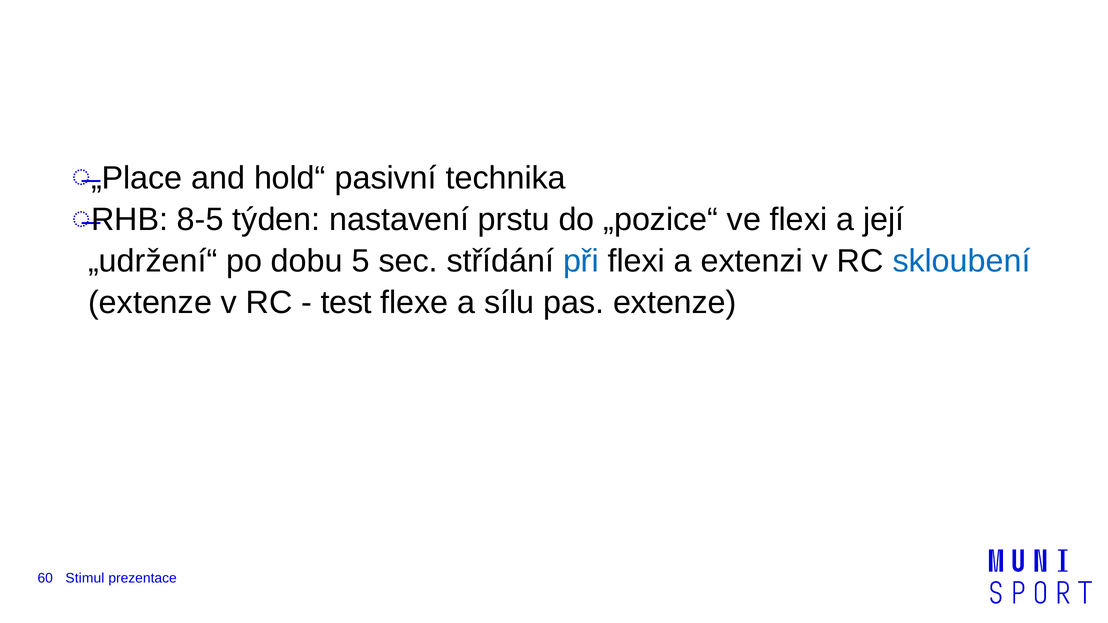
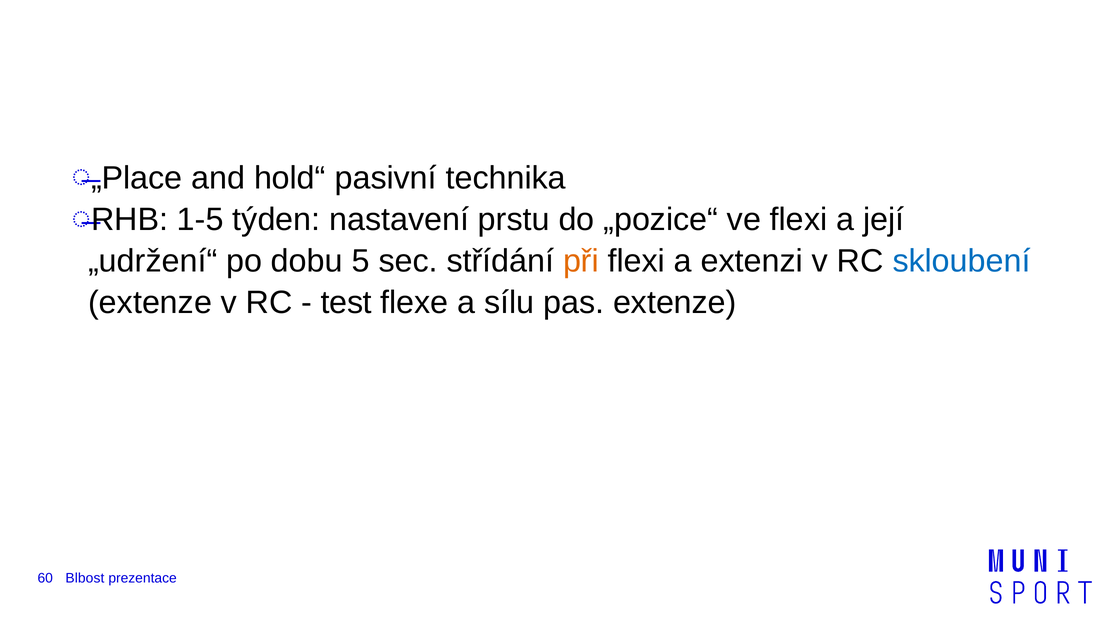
8-5: 8-5 -> 1-5
při colour: blue -> orange
Stimul: Stimul -> Blbost
